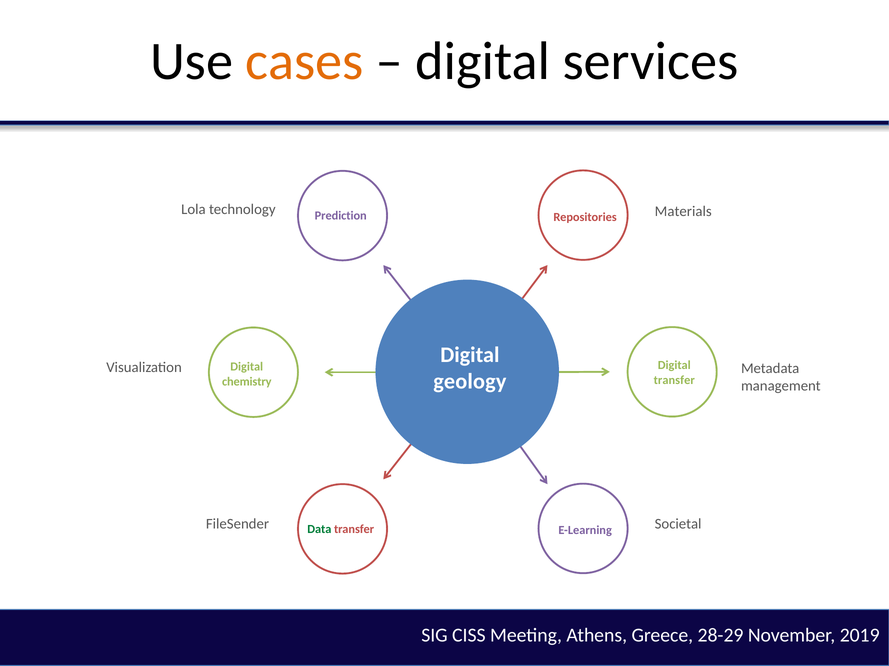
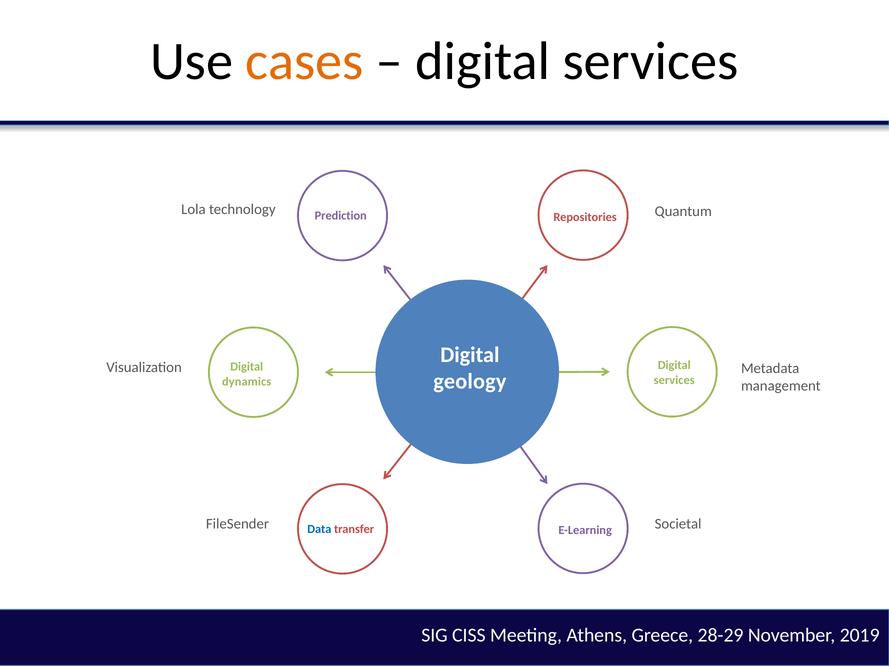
Materials: Materials -> Quantum
transfer at (674, 381): transfer -> services
chemistry: chemistry -> dynamics
Data colour: green -> blue
